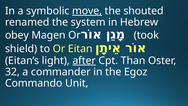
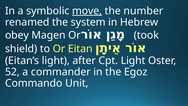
shouted: shouted -> number
after underline: present -> none
Cpt Than: Than -> Light
32: 32 -> 52
